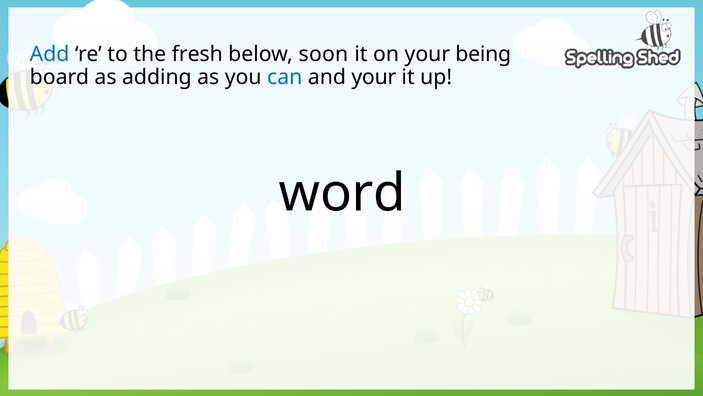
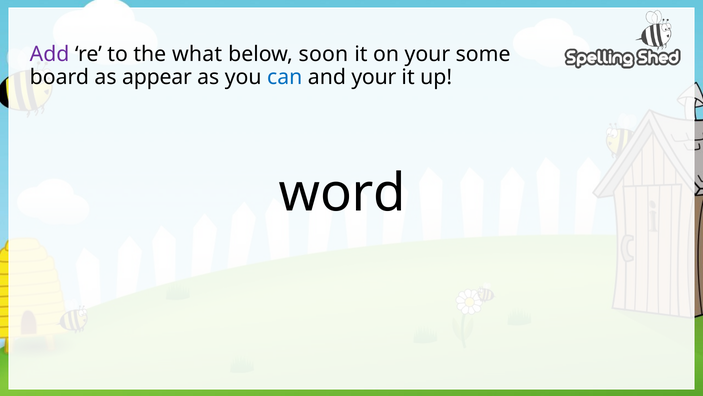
Add colour: blue -> purple
fresh: fresh -> what
being: being -> some
adding: adding -> appear
